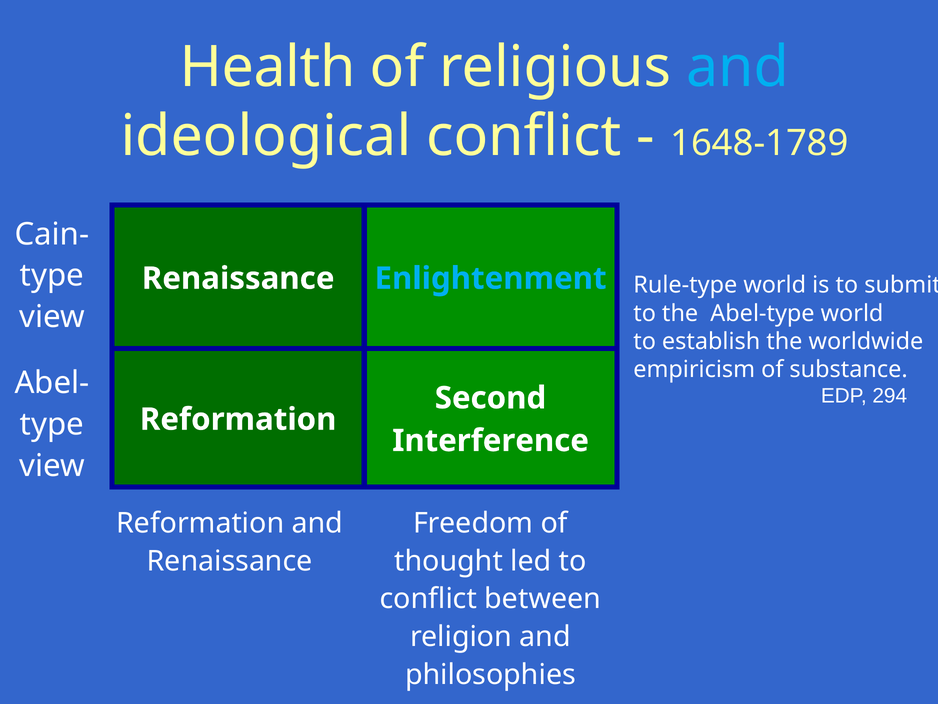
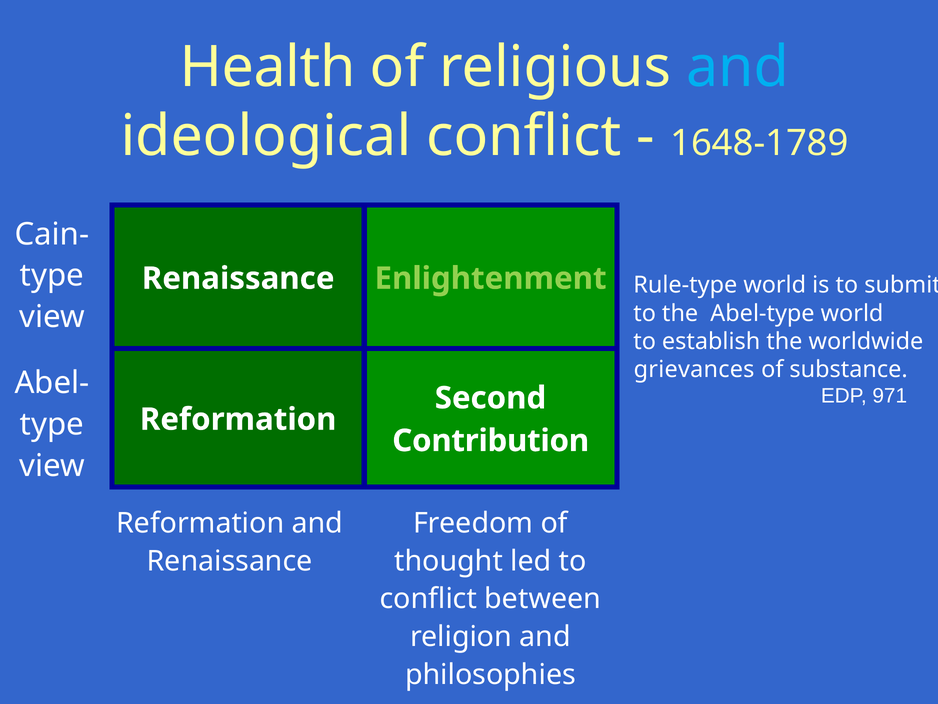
Enlightenment colour: light blue -> light green
empiricism: empiricism -> grievances
294: 294 -> 971
Interference: Interference -> Contribution
